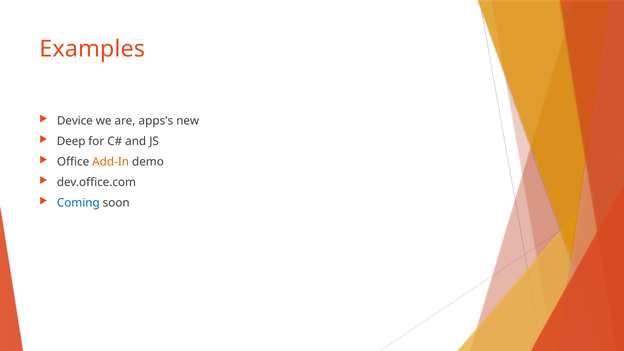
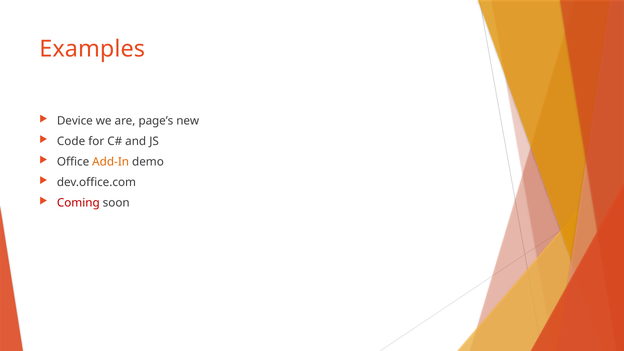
apps’s: apps’s -> page’s
Deep: Deep -> Code
Coming colour: blue -> red
